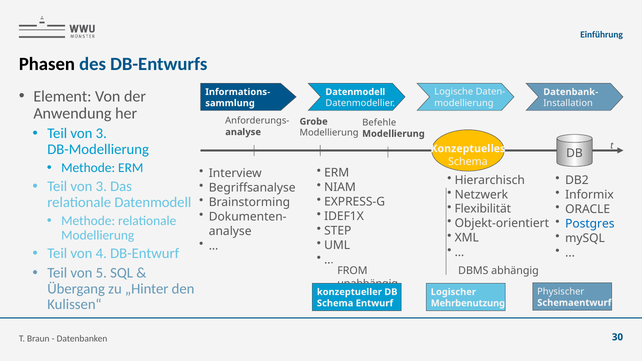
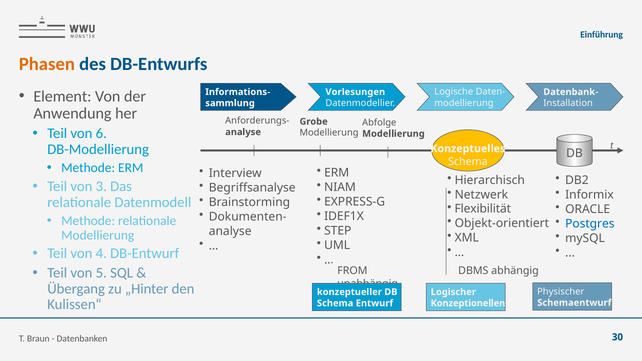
Phasen colour: black -> orange
Datenmodell at (355, 92): Datenmodell -> Vorlesungen
Befehle: Befehle -> Abfolge
3 at (101, 134): 3 -> 6
Mehrbenutzung: Mehrbenutzung -> Konzeptionellen
